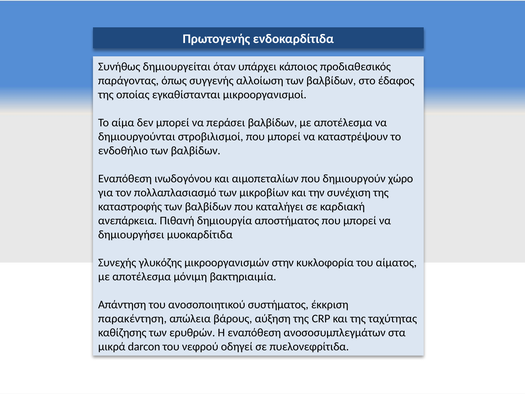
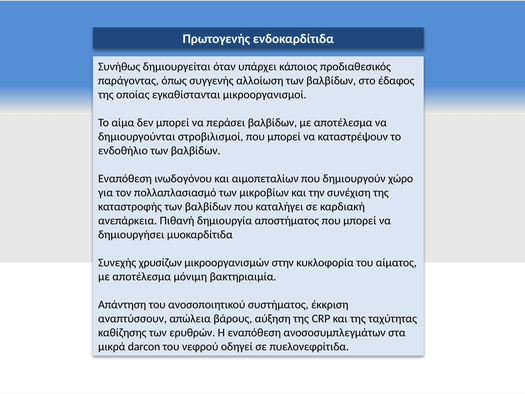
γλυκόζης: γλυκόζης -> χρυσίζων
παρακέντηση: παρακέντηση -> αναπτύσσουν
